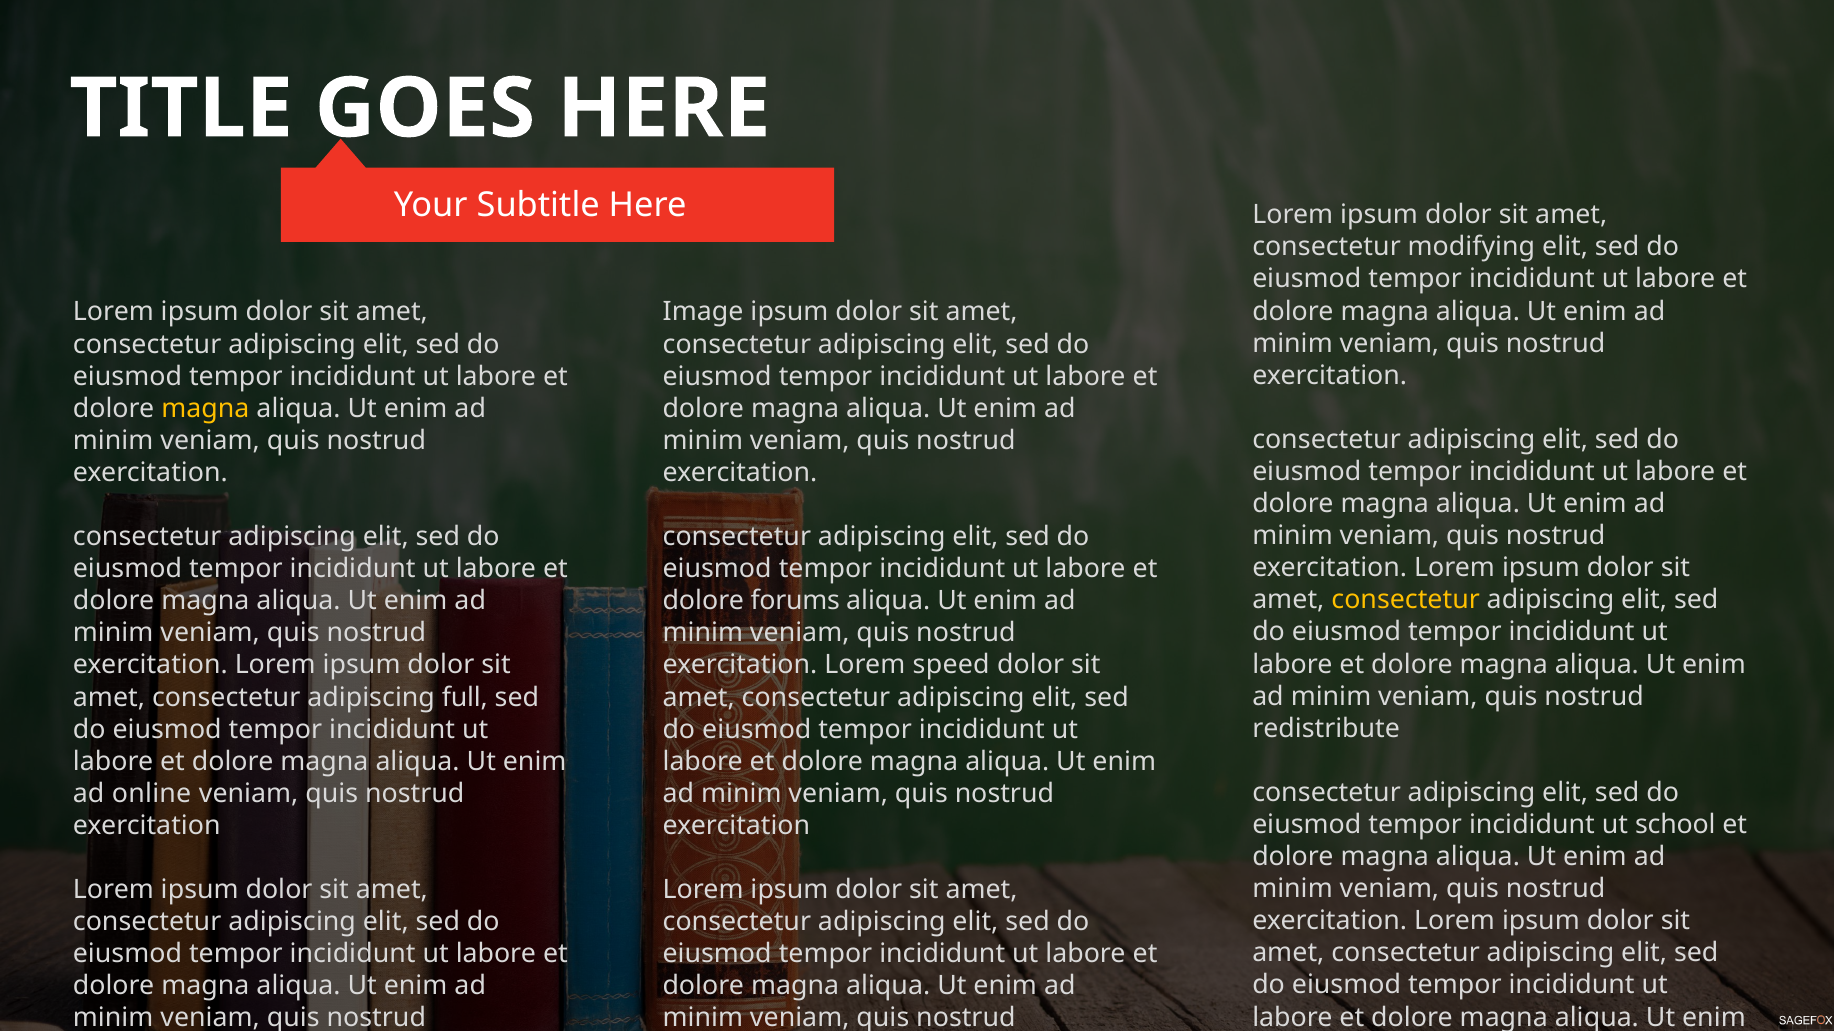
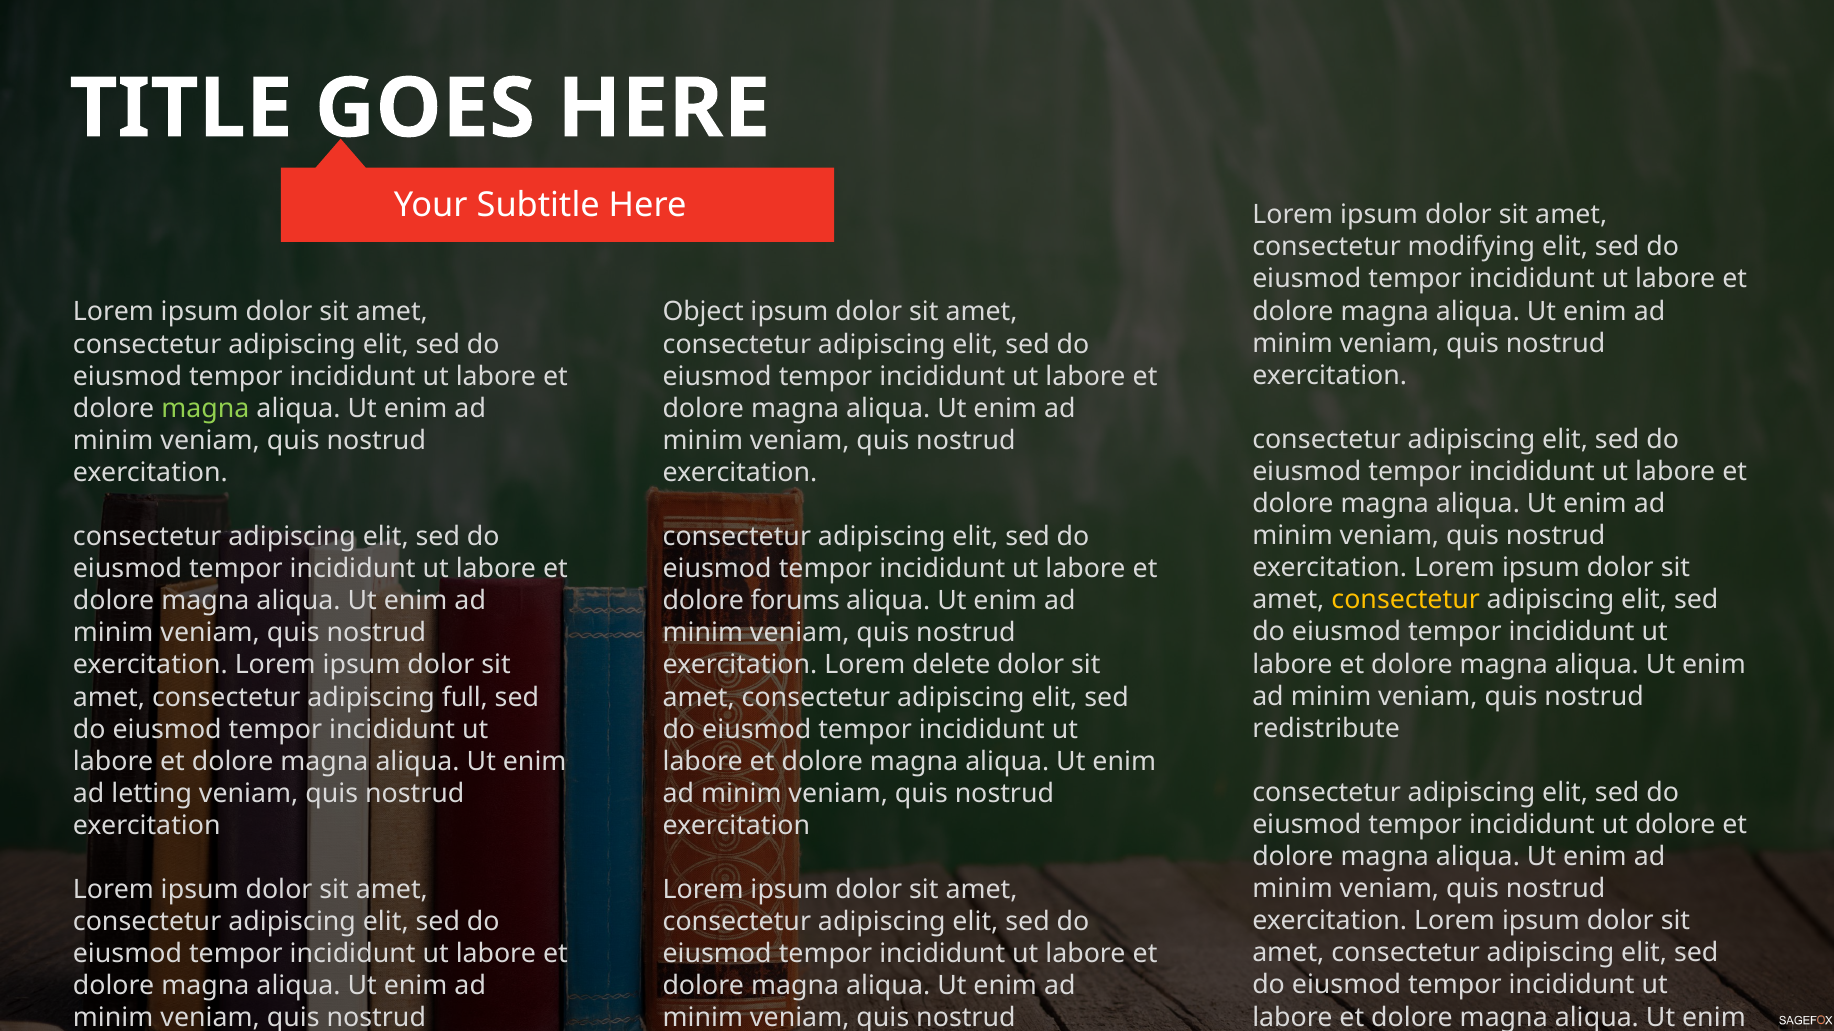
Image: Image -> Object
magna at (205, 409) colour: yellow -> light green
speed: speed -> delete
online: online -> letting
ut school: school -> dolore
